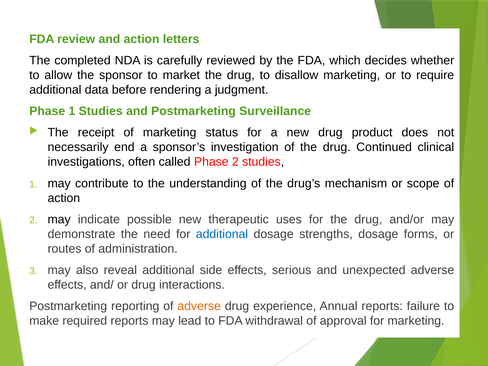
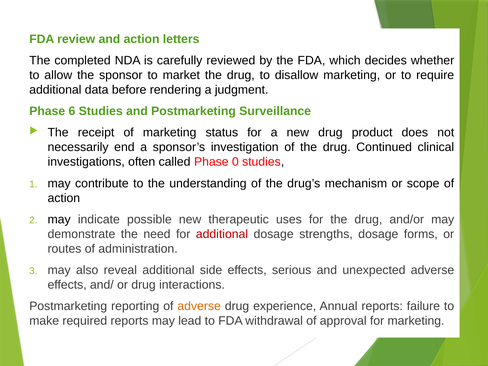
Phase 1: 1 -> 6
Phase 2: 2 -> 0
additional at (222, 234) colour: blue -> red
